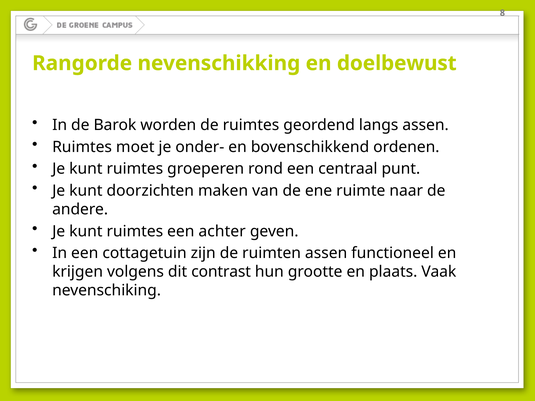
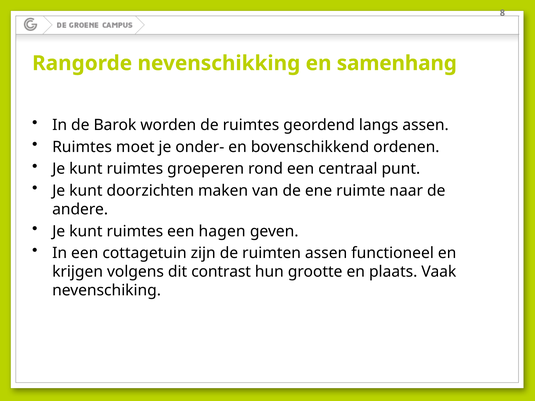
doelbewust: doelbewust -> samenhang
achter: achter -> hagen
